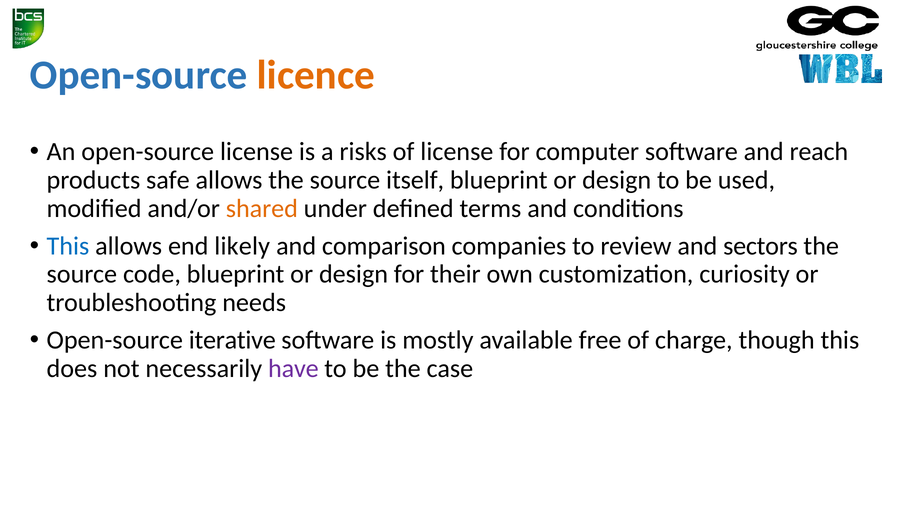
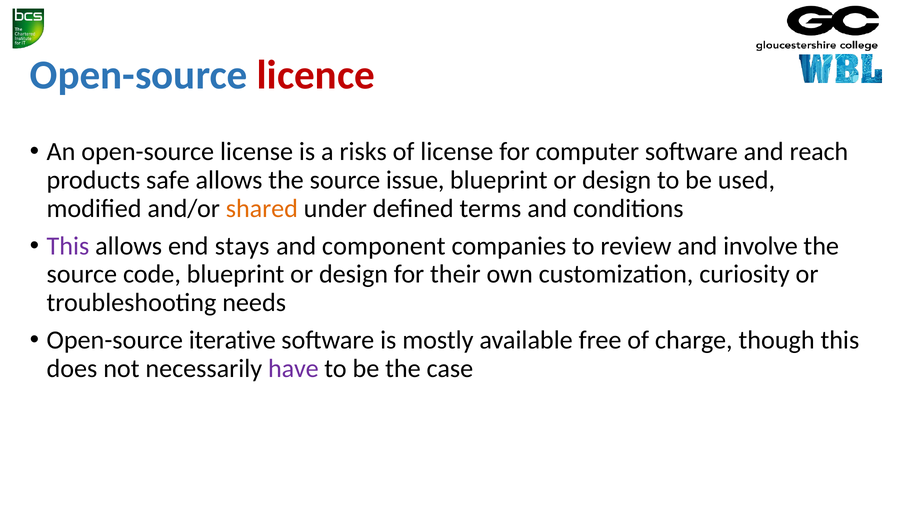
licence colour: orange -> red
itself: itself -> issue
This at (68, 246) colour: blue -> purple
likely: likely -> stays
comparison: comparison -> component
sectors: sectors -> involve
